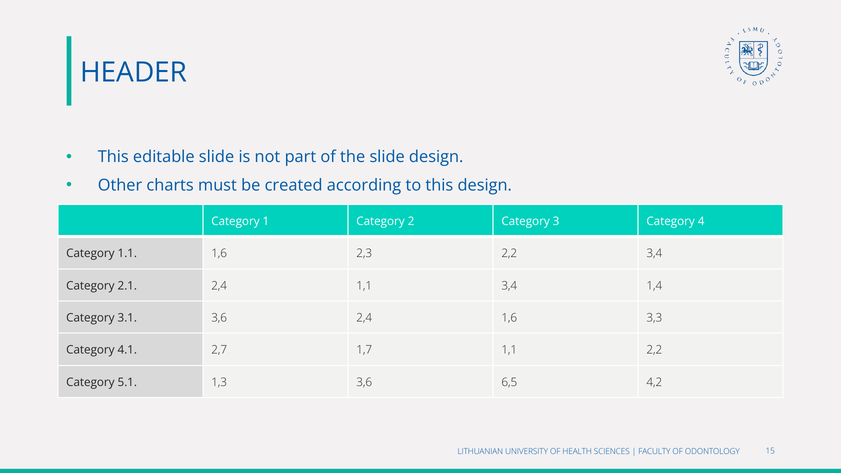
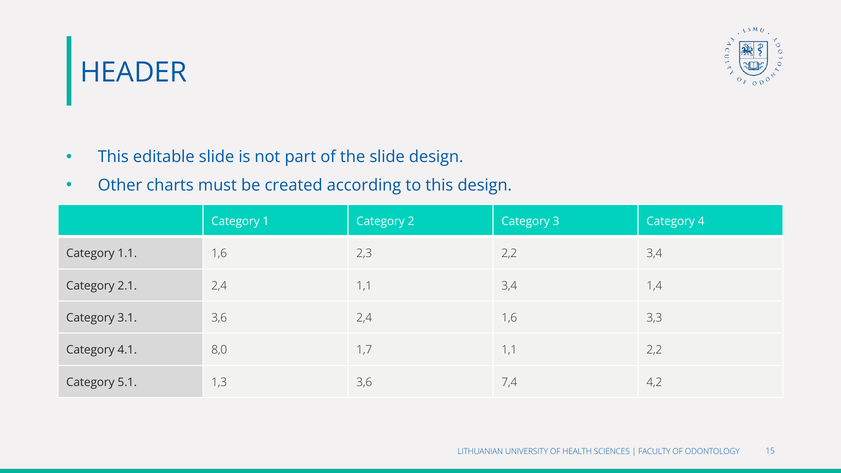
2,7: 2,7 -> 8,0
6,5: 6,5 -> 7,4
